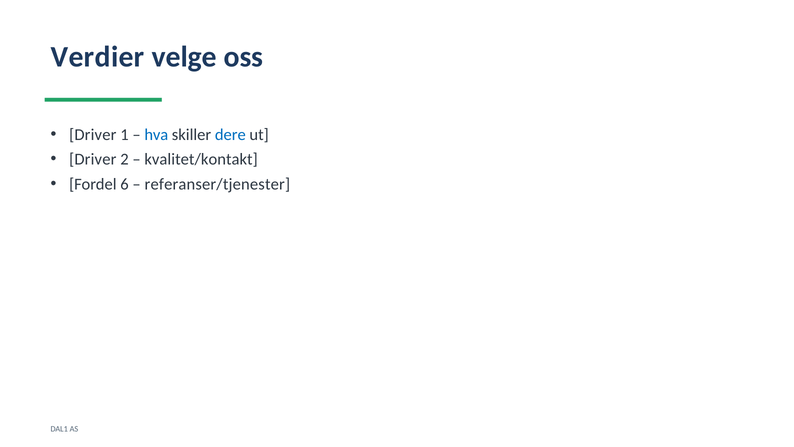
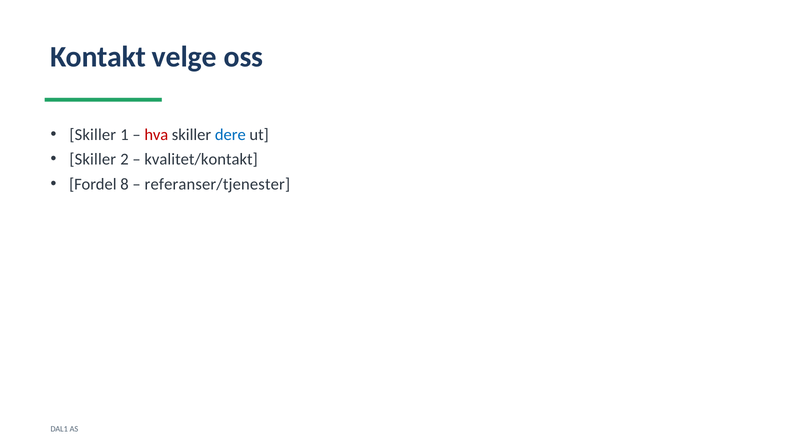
Verdier: Verdier -> Kontakt
Driver at (93, 134): Driver -> Skiller
hva colour: blue -> red
Driver at (93, 159): Driver -> Skiller
6: 6 -> 8
